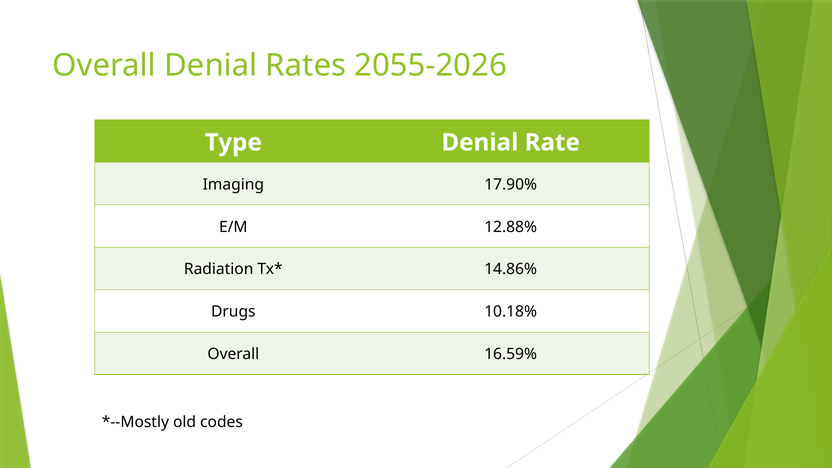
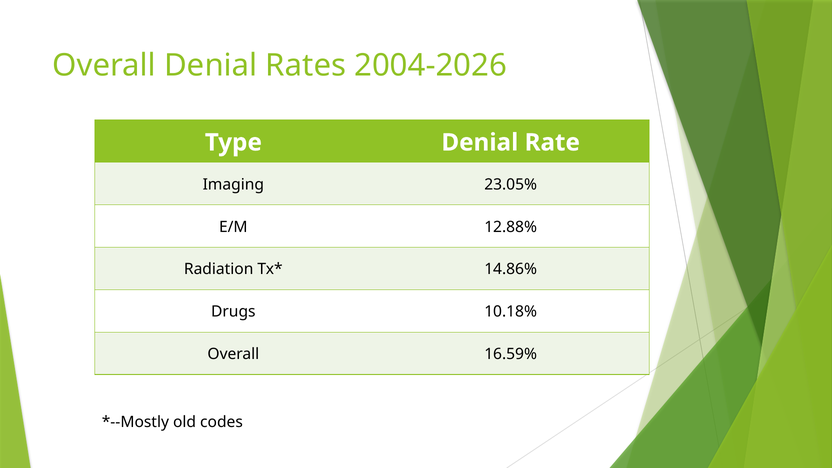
2055-2026: 2055-2026 -> 2004-2026
17.90%: 17.90% -> 23.05%
